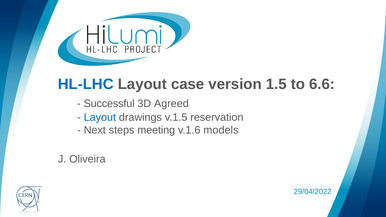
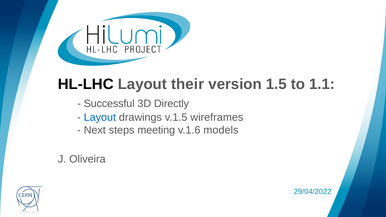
HL-LHC colour: blue -> black
case: case -> their
6.6: 6.6 -> 1.1
Agreed: Agreed -> Directly
reservation: reservation -> wireframes
